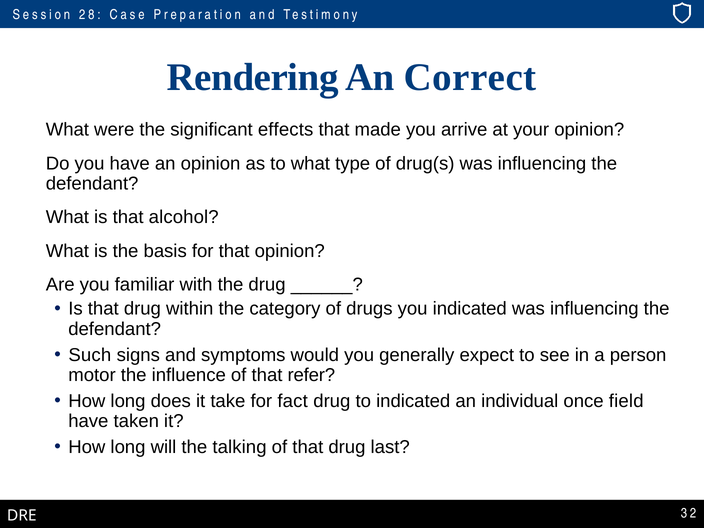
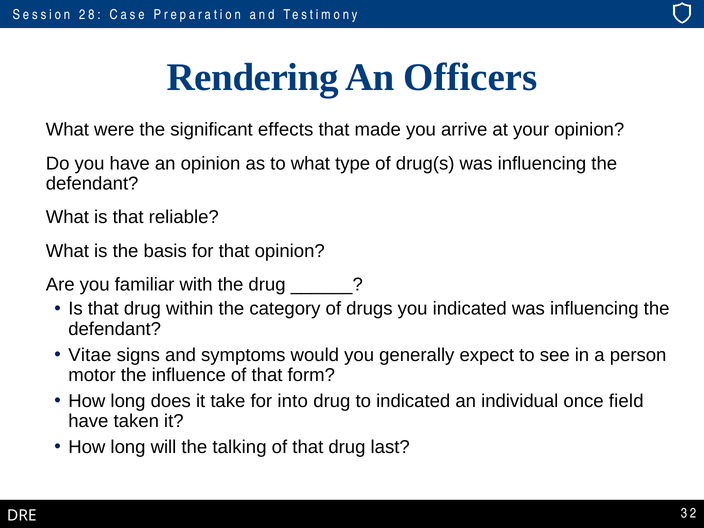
Correct: Correct -> Officers
alcohol: alcohol -> reliable
Such: Such -> Vitae
refer: refer -> form
fact: fact -> into
